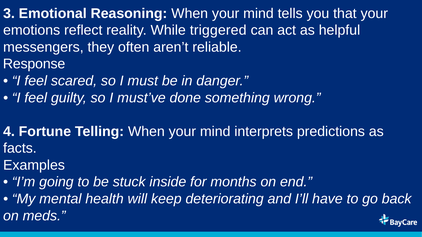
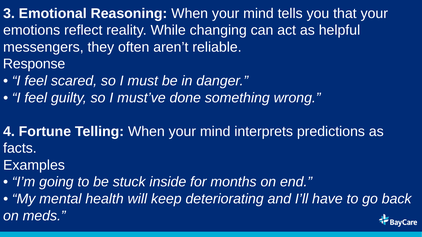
triggered: triggered -> changing
